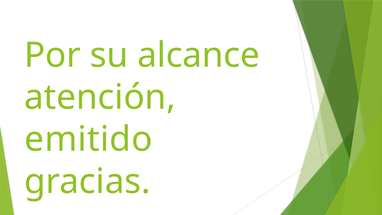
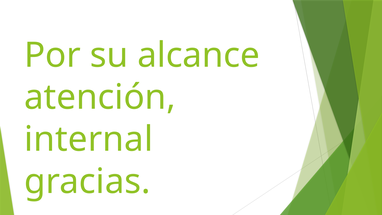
emitido: emitido -> internal
